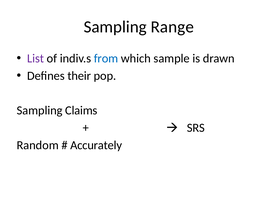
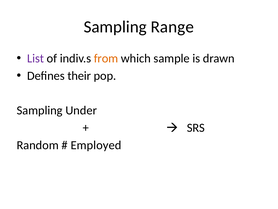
from colour: blue -> orange
Claims: Claims -> Under
Accurately: Accurately -> Employed
